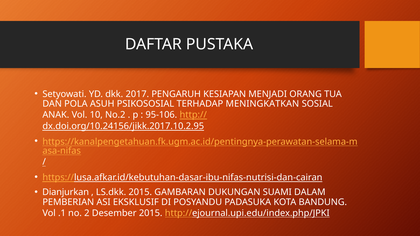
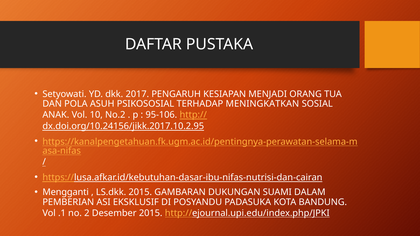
Dianjurkan: Dianjurkan -> Mengganti
